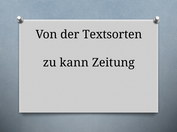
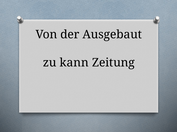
Textsorten: Textsorten -> Ausgebaut
